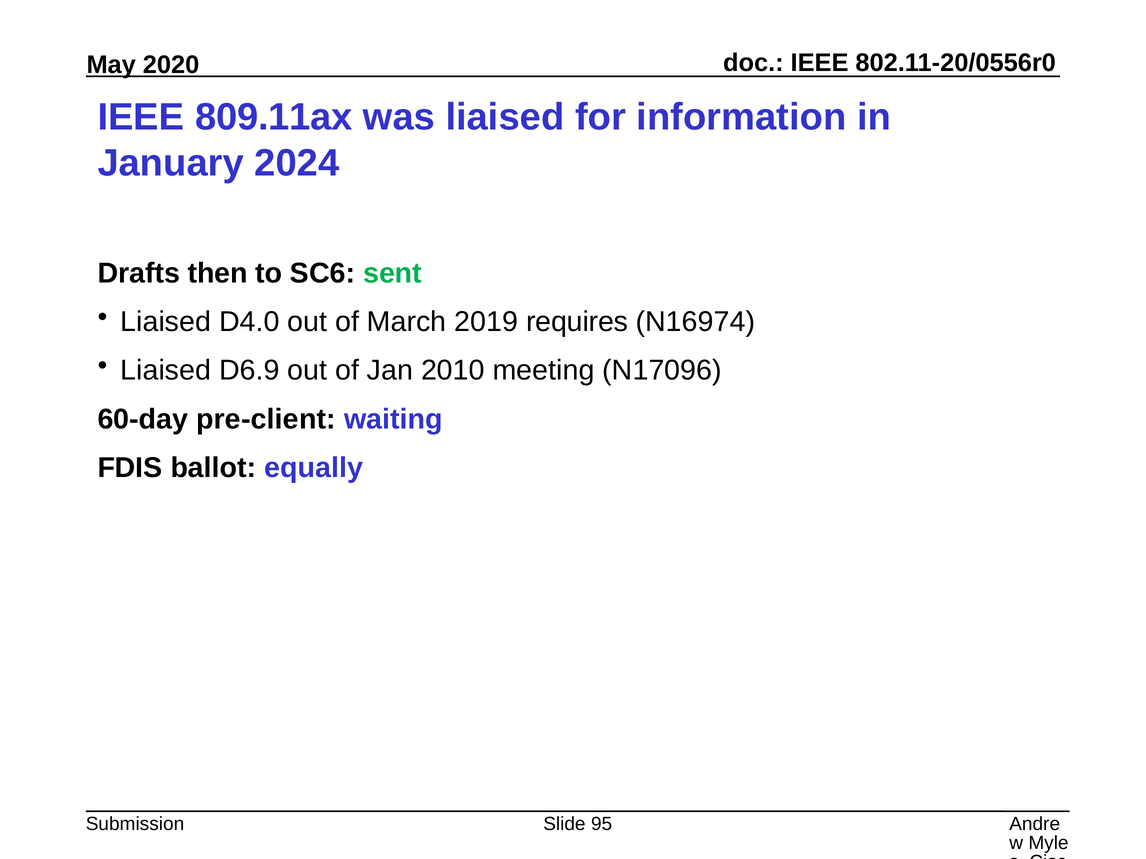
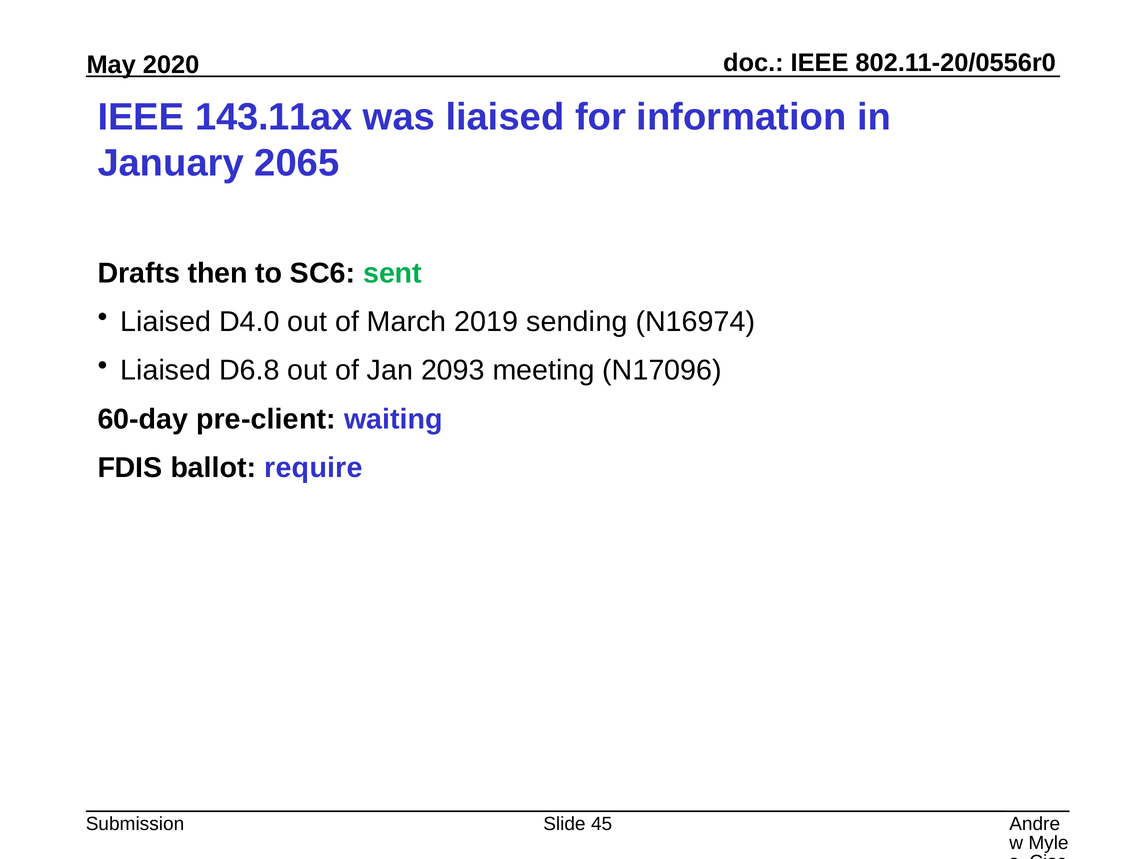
809.11ax: 809.11ax -> 143.11ax
2024: 2024 -> 2065
requires: requires -> sending
D6.9: D6.9 -> D6.8
2010: 2010 -> 2093
equally: equally -> require
95: 95 -> 45
